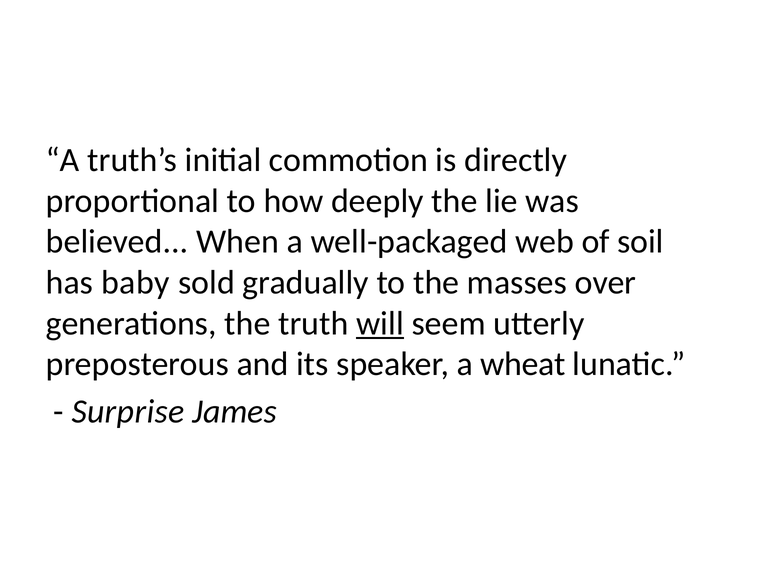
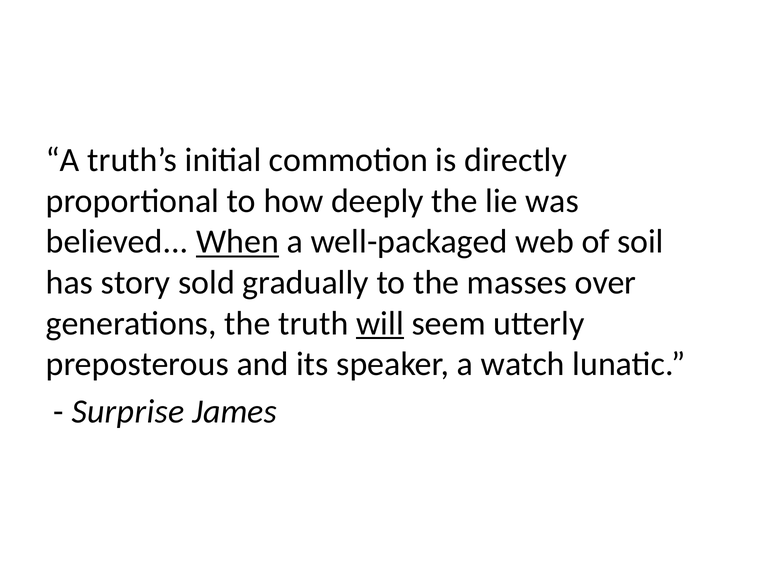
When underline: none -> present
baby: baby -> story
wheat: wheat -> watch
